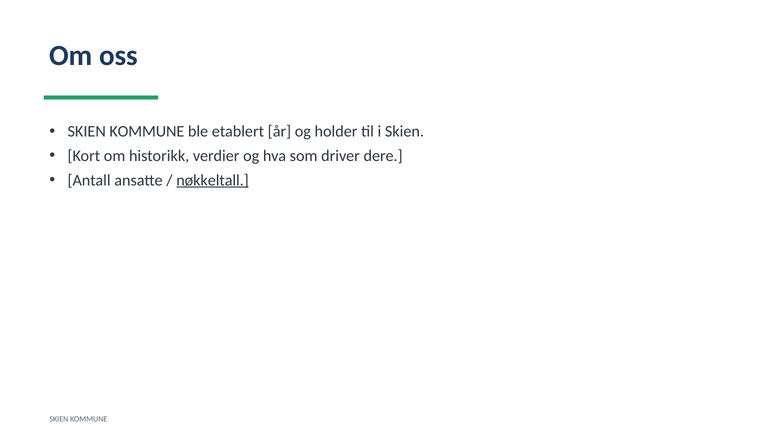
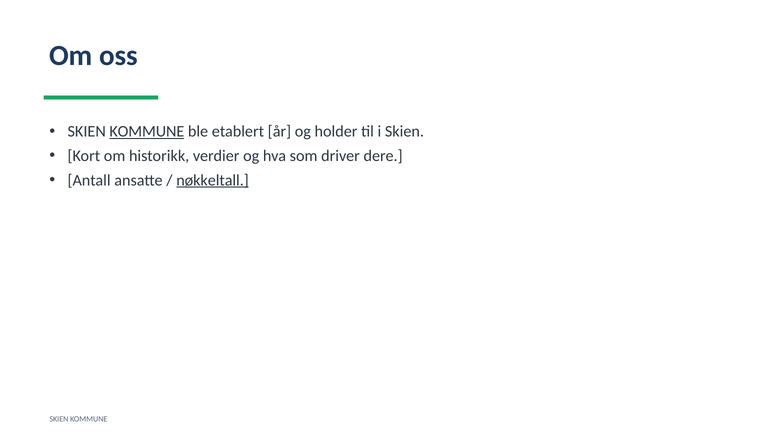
KOMMUNE at (147, 131) underline: none -> present
